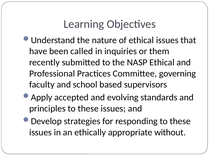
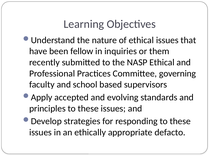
called: called -> fellow
without: without -> defacto
